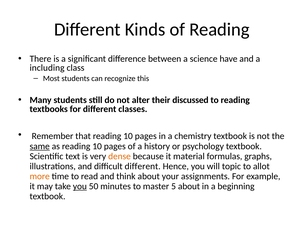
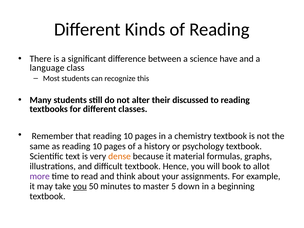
including: including -> language
same underline: present -> none
difficult different: different -> textbook
topic: topic -> book
more colour: orange -> purple
5 about: about -> down
